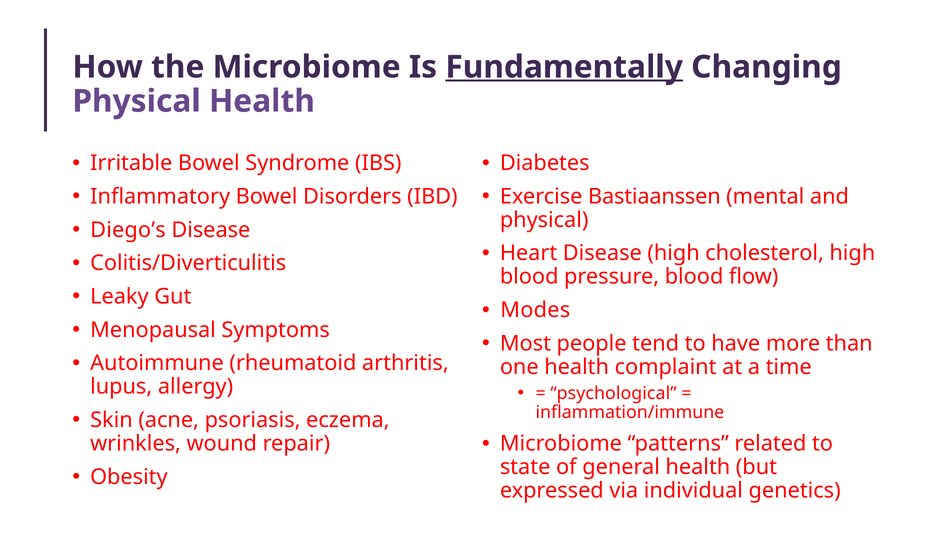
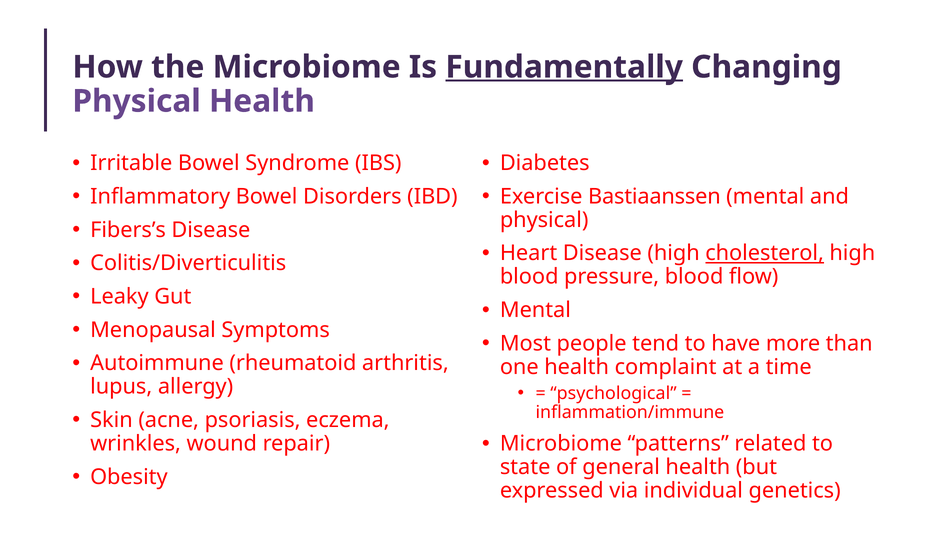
Diego’s: Diego’s -> Fibers’s
cholesterol underline: none -> present
Modes at (535, 310): Modes -> Mental
